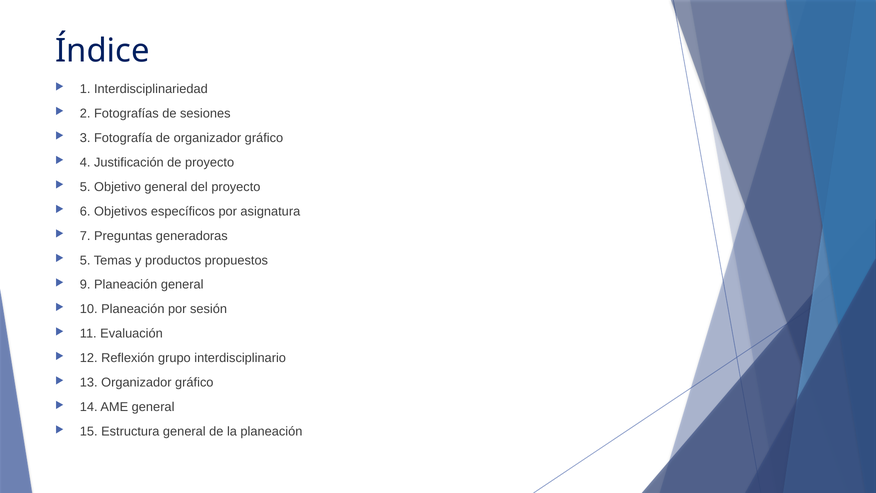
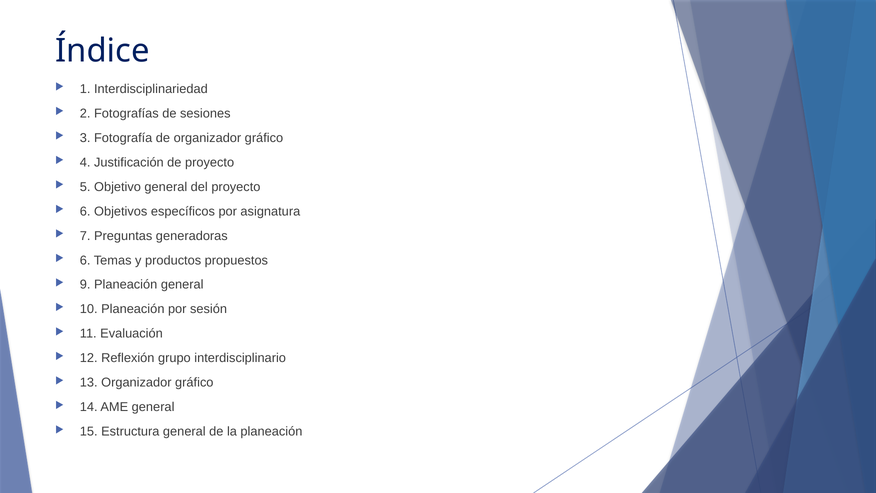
5 at (85, 260): 5 -> 6
